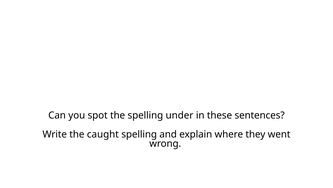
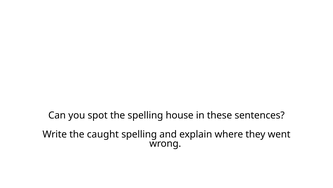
under: under -> house
